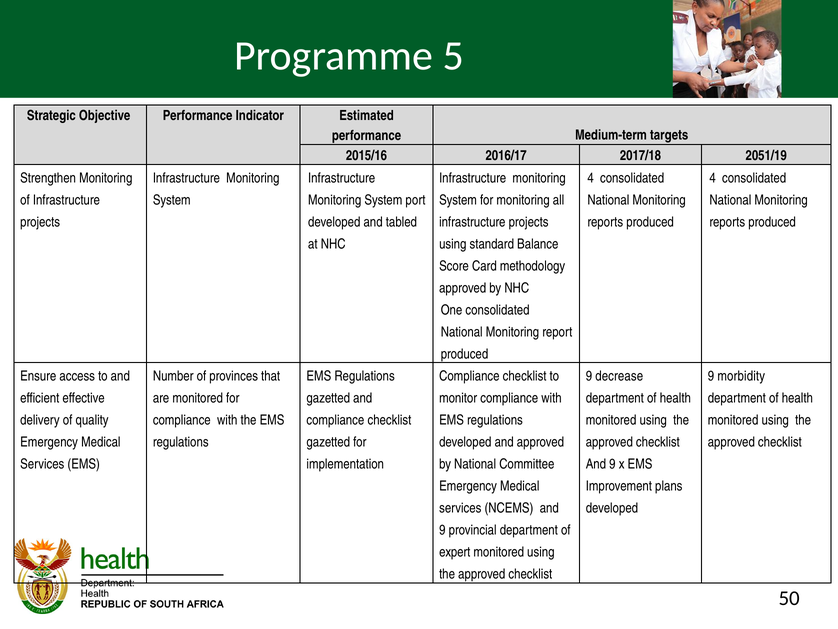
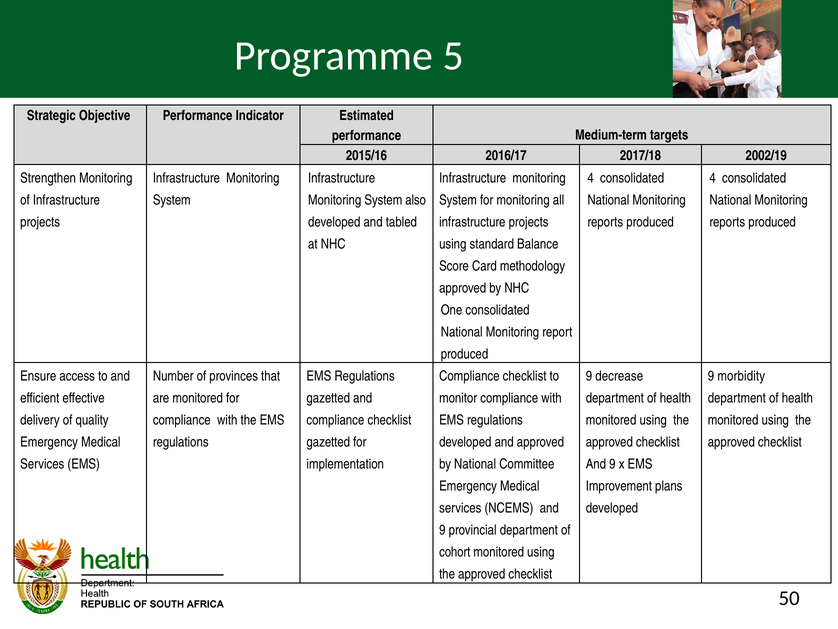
2051/19: 2051/19 -> 2002/19
port: port -> also
expert: expert -> cohort
